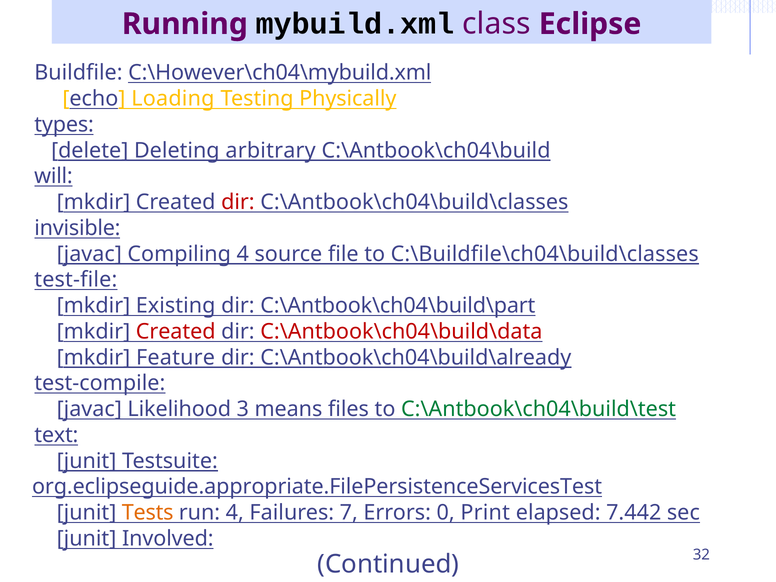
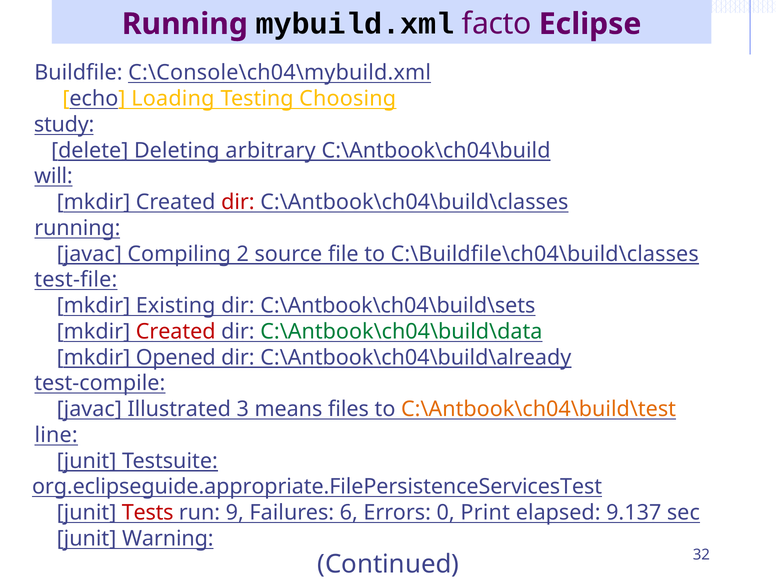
class: class -> facto
C:\However\ch04\mybuild.xml: C:\However\ch04\mybuild.xml -> C:\Console\ch04\mybuild.xml
Physically: Physically -> Choosing
types: types -> study
invisible at (77, 228): invisible -> running
Compiling 4: 4 -> 2
C:\Antbook\ch04\build\part: C:\Antbook\ch04\build\part -> C:\Antbook\ch04\build\sets
C:\Antbook\ch04\build\data colour: red -> green
Feature: Feature -> Opened
Likelihood: Likelihood -> Illustrated
C:\Antbook\ch04\build\test colour: green -> orange
text: text -> line
Tests colour: orange -> red
run 4: 4 -> 9
7: 7 -> 6
7.442: 7.442 -> 9.137
Involved: Involved -> Warning
